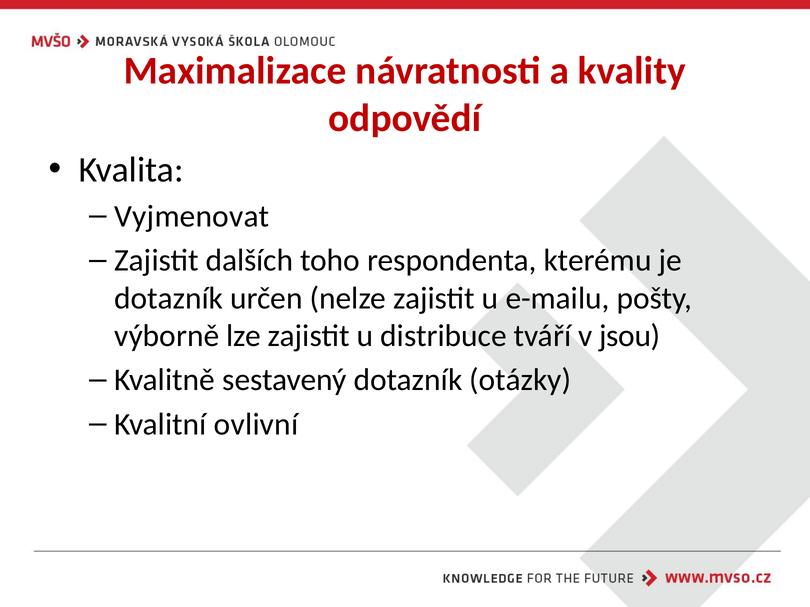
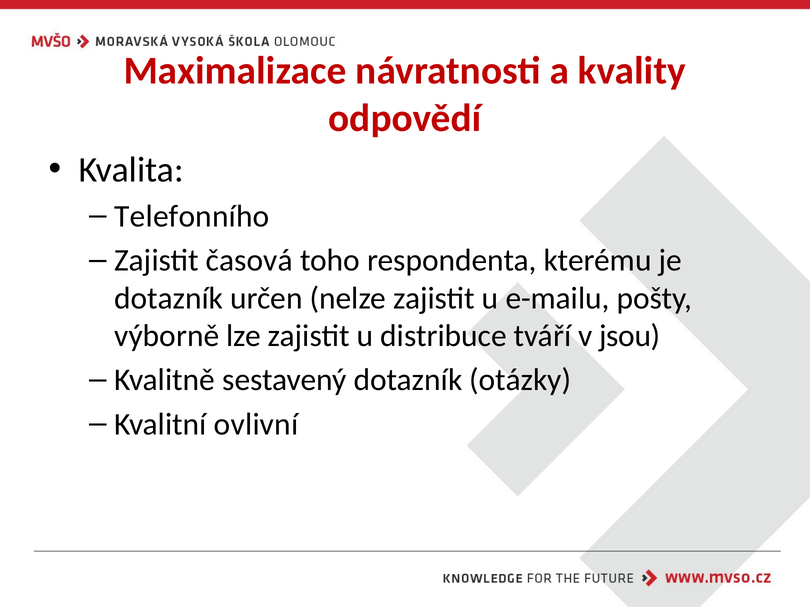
Vyjmenovat: Vyjmenovat -> Telefonního
dalších: dalších -> časová
